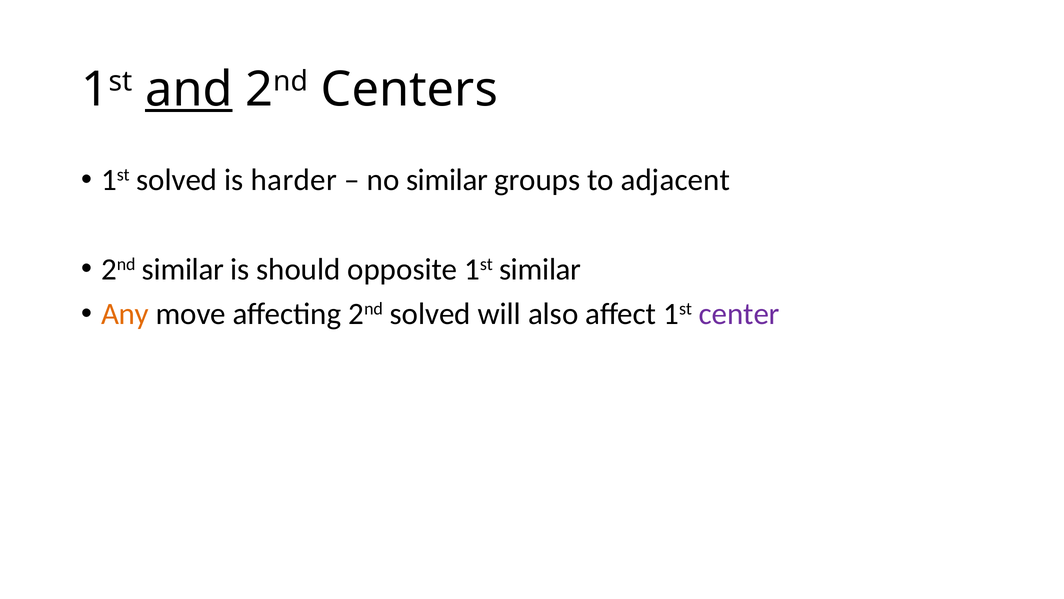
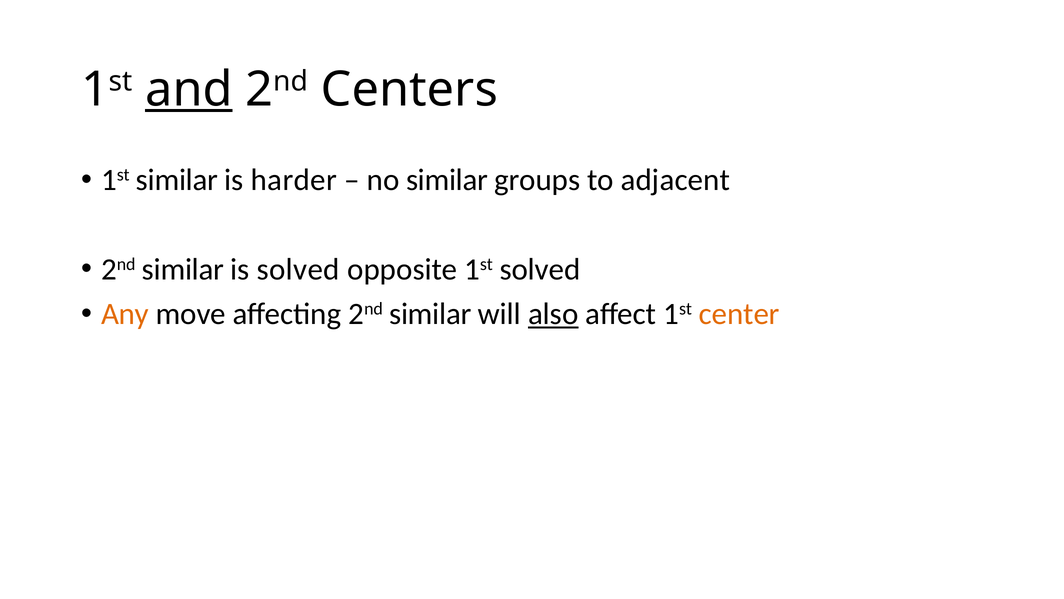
1st solved: solved -> similar
is should: should -> solved
1st similar: similar -> solved
affecting 2nd solved: solved -> similar
also underline: none -> present
center colour: purple -> orange
